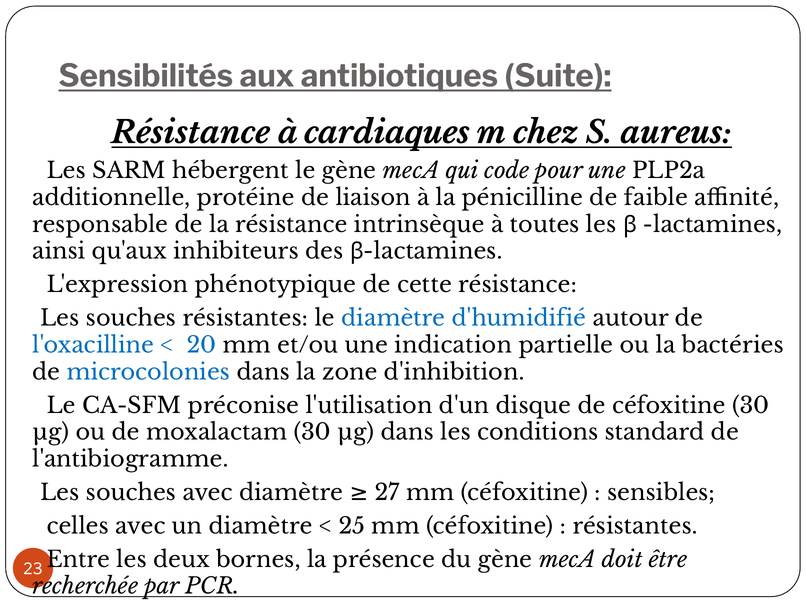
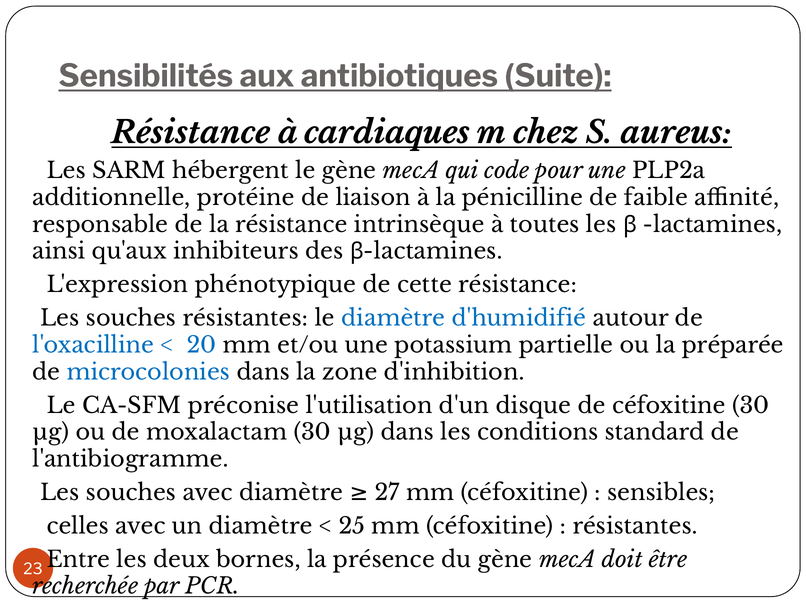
indication: indication -> potassium
bactéries: bactéries -> préparée
